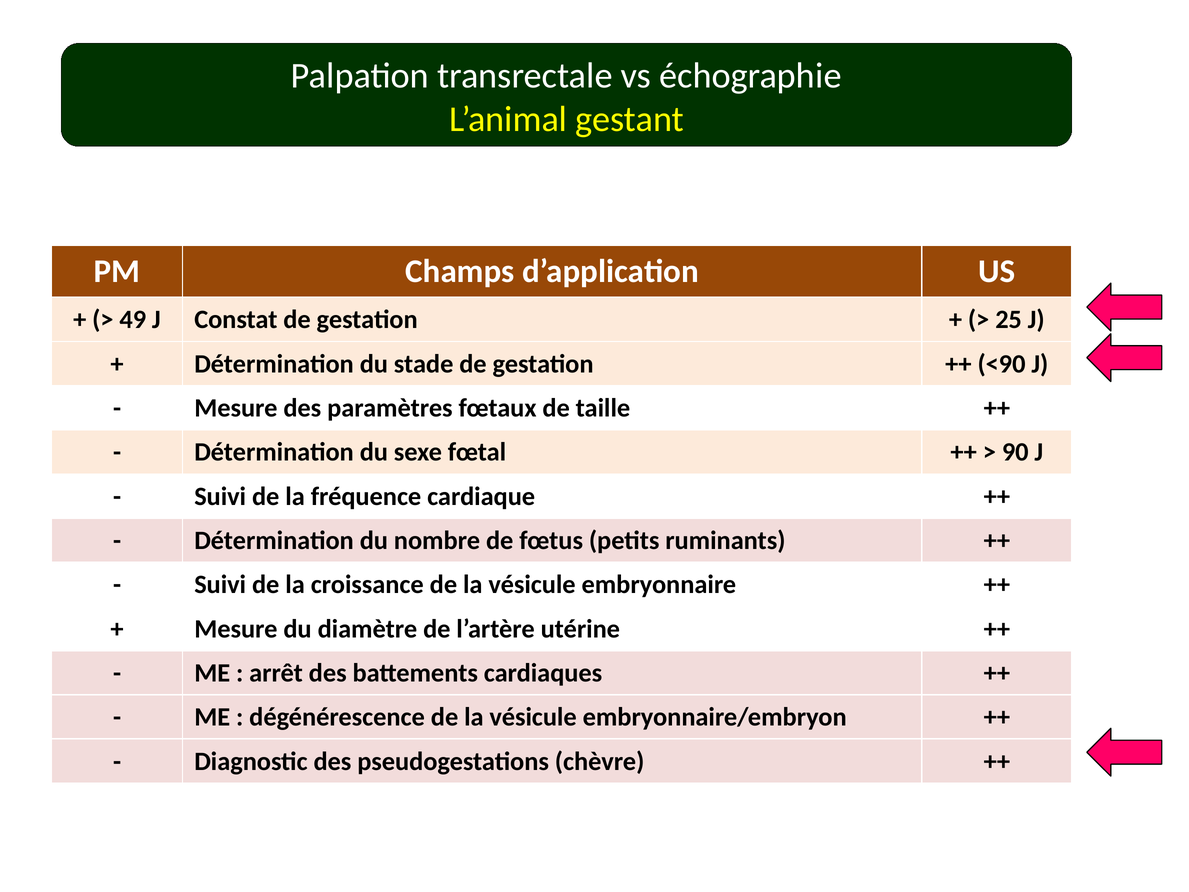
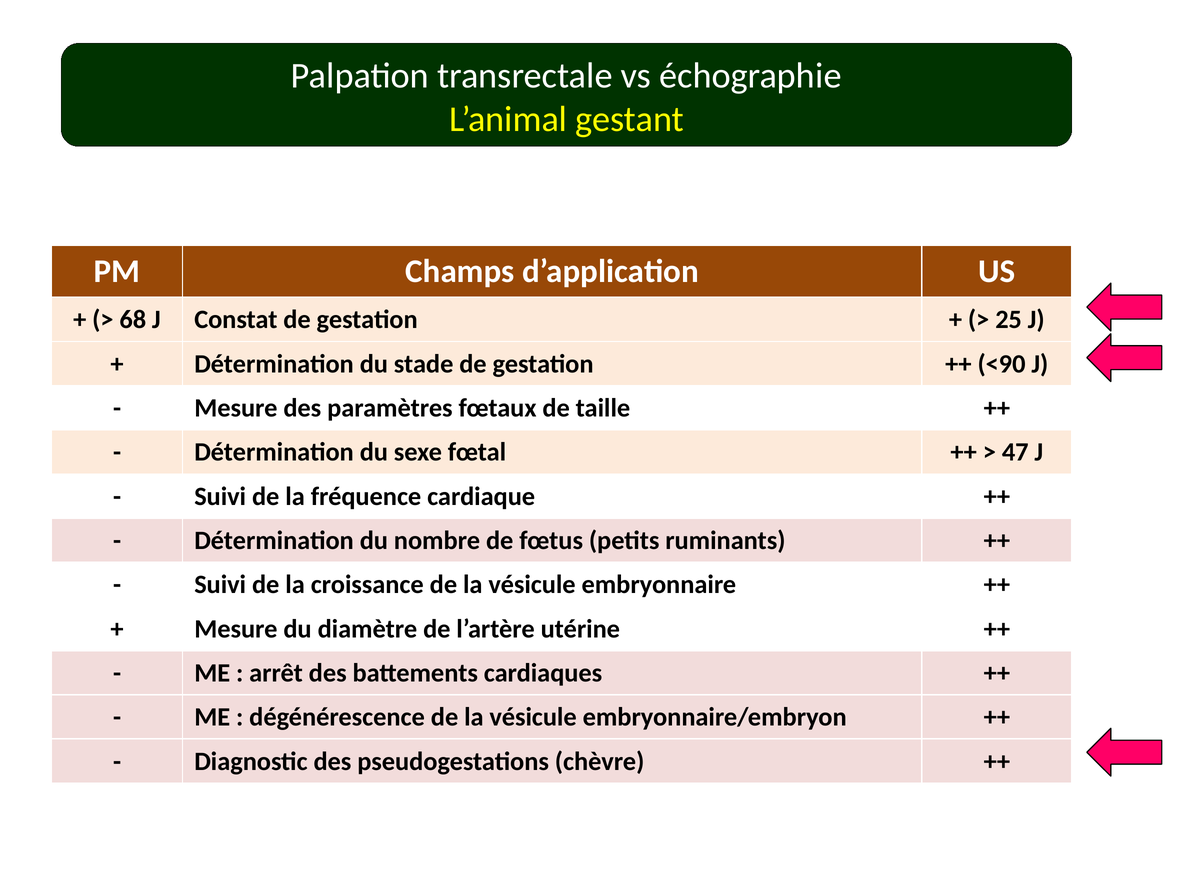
49: 49 -> 68
90: 90 -> 47
